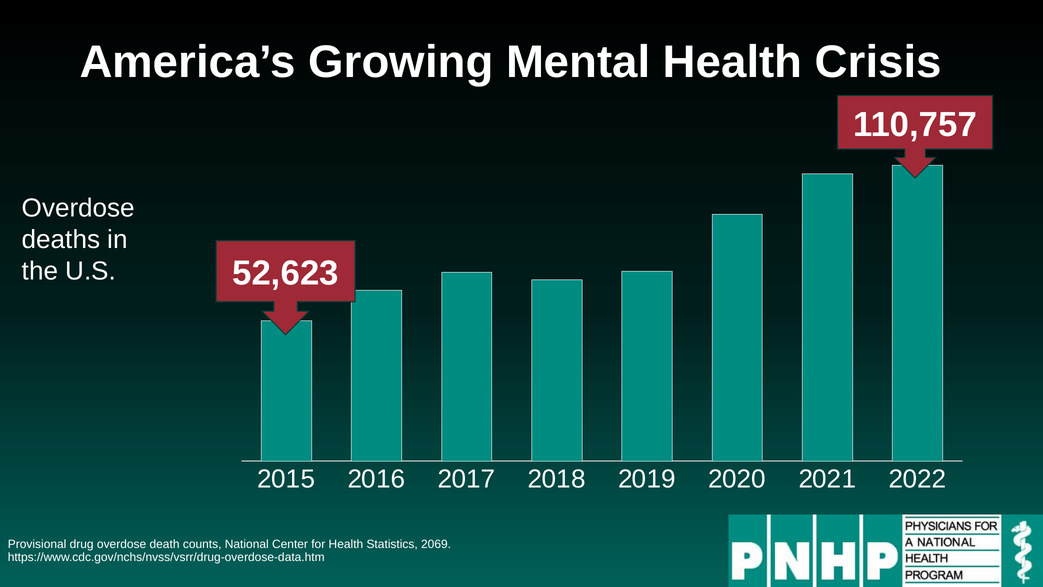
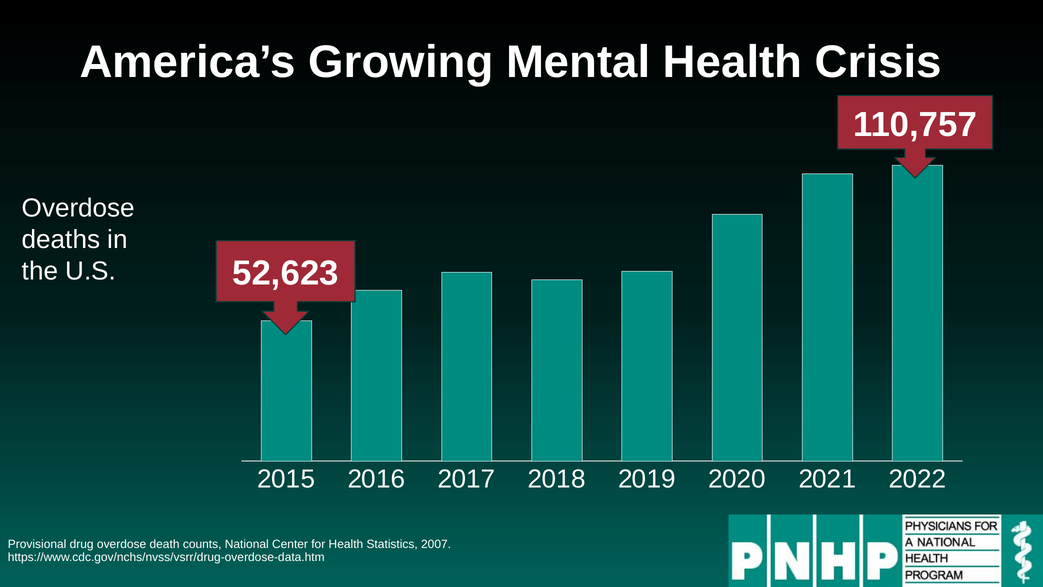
2069: 2069 -> 2007
